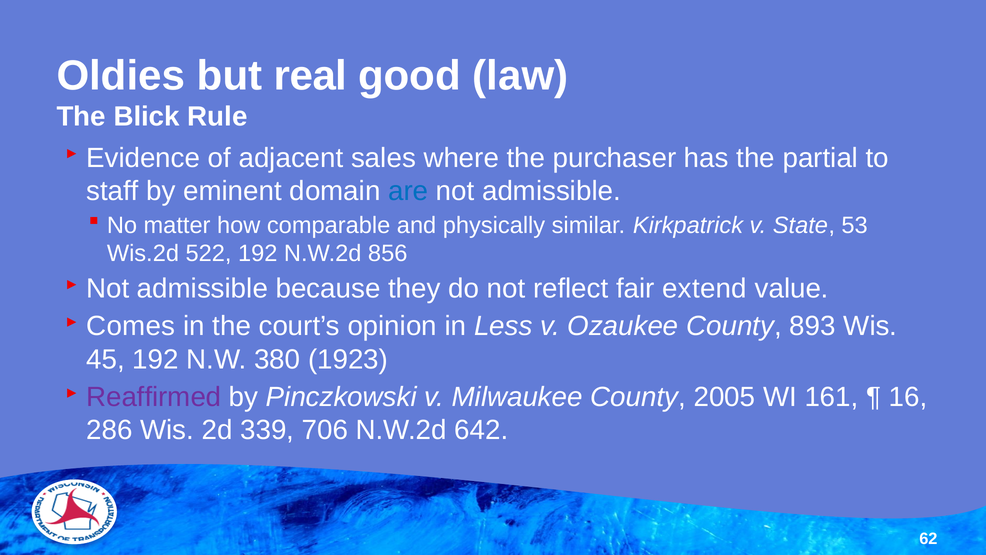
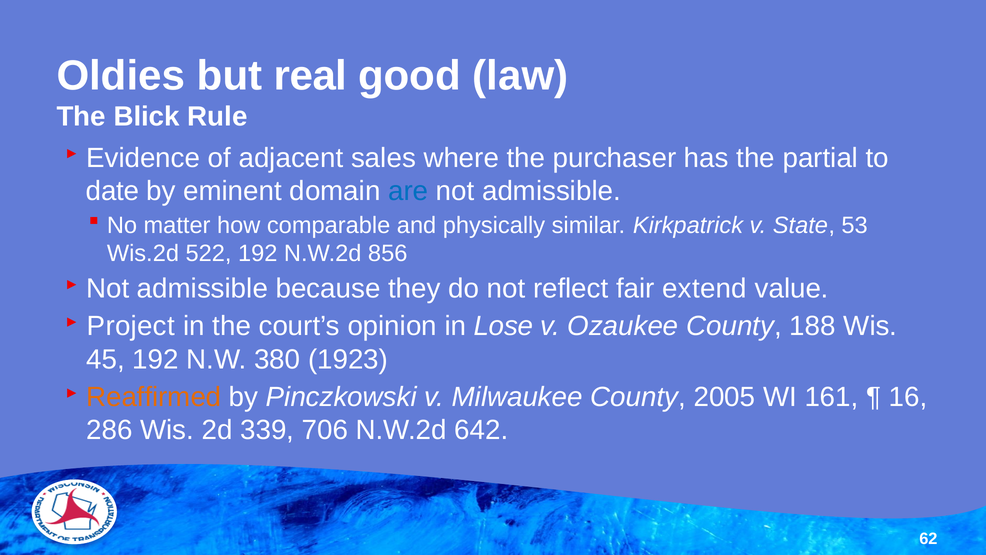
staff: staff -> date
Comes: Comes -> Project
Less: Less -> Lose
893: 893 -> 188
Reaffirmed colour: purple -> orange
